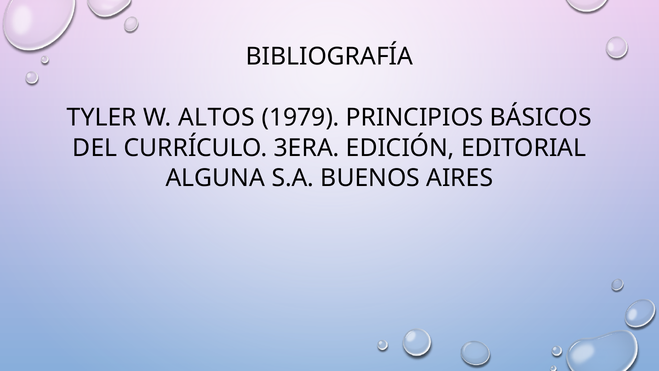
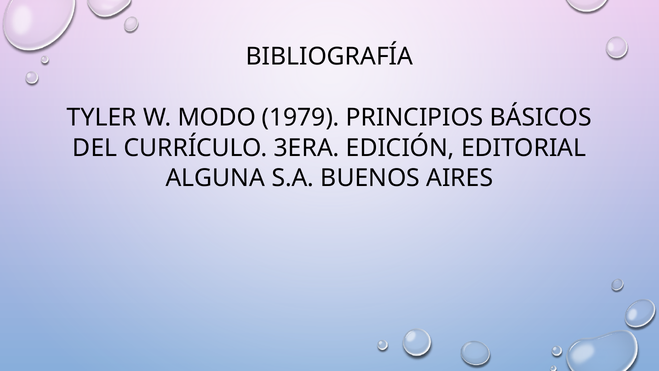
ALTOS: ALTOS -> MODO
